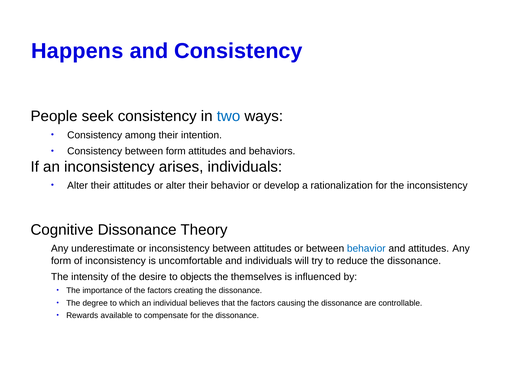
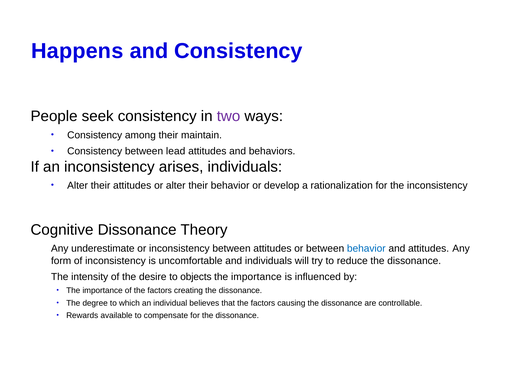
two colour: blue -> purple
intention: intention -> maintain
between form: form -> lead
themselves at (256, 277): themselves -> importance
